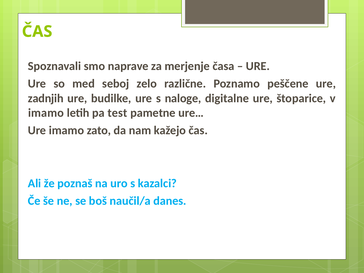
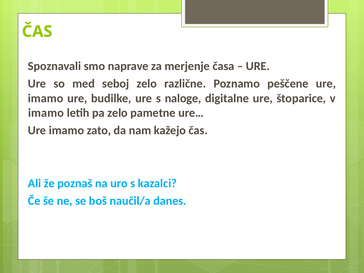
zadnjih at (46, 98): zadnjih -> imamo
pa test: test -> zelo
